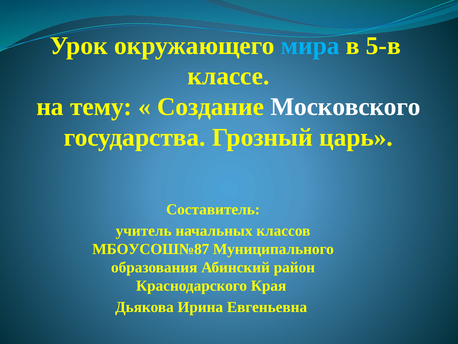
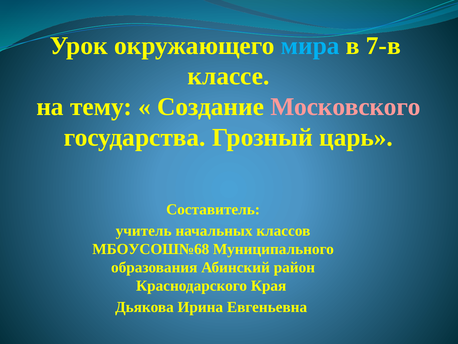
5-в: 5-в -> 7-в
Московского colour: white -> pink
МБОУСОШ№87: МБОУСОШ№87 -> МБОУСОШ№68
